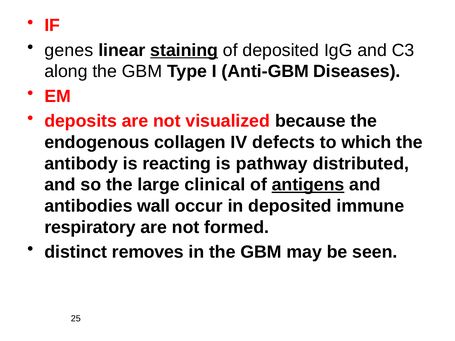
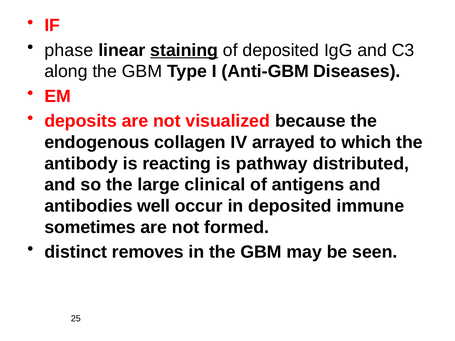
genes: genes -> phase
defects: defects -> arrayed
antigens underline: present -> none
wall: wall -> well
respiratory: respiratory -> sometimes
